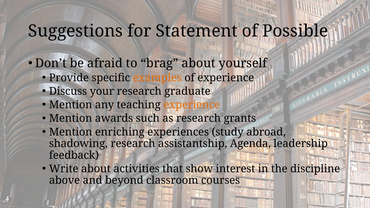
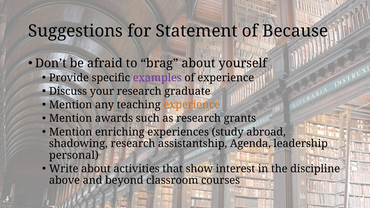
Possible: Possible -> Because
examples colour: orange -> purple
feedback: feedback -> personal
